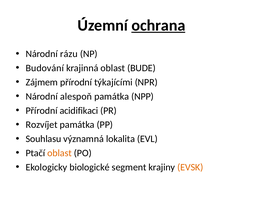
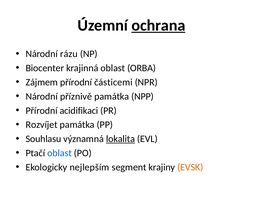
Budování: Budování -> Biocenter
BUDE: BUDE -> ORBA
týkajícími: týkajícími -> částicemi
alespoň: alespoň -> příznivě
lokalita underline: none -> present
oblast at (60, 153) colour: orange -> blue
biologické: biologické -> nejlepším
